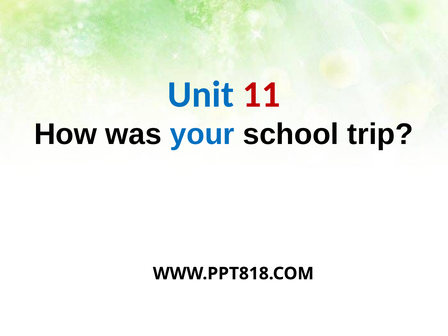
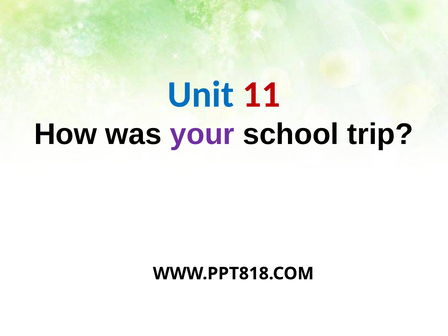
your colour: blue -> purple
